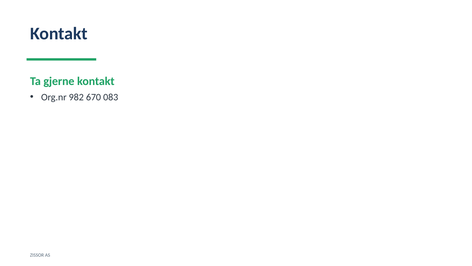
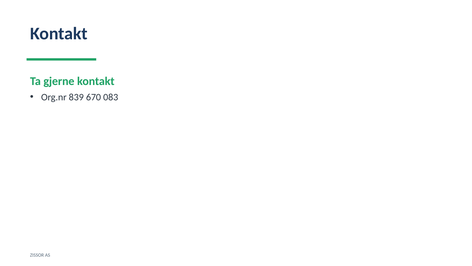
982: 982 -> 839
